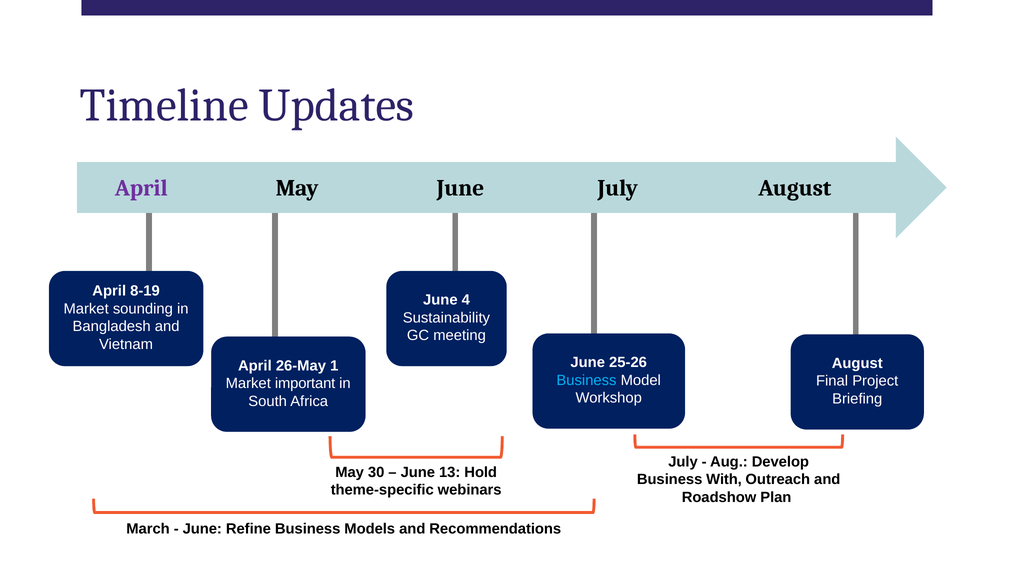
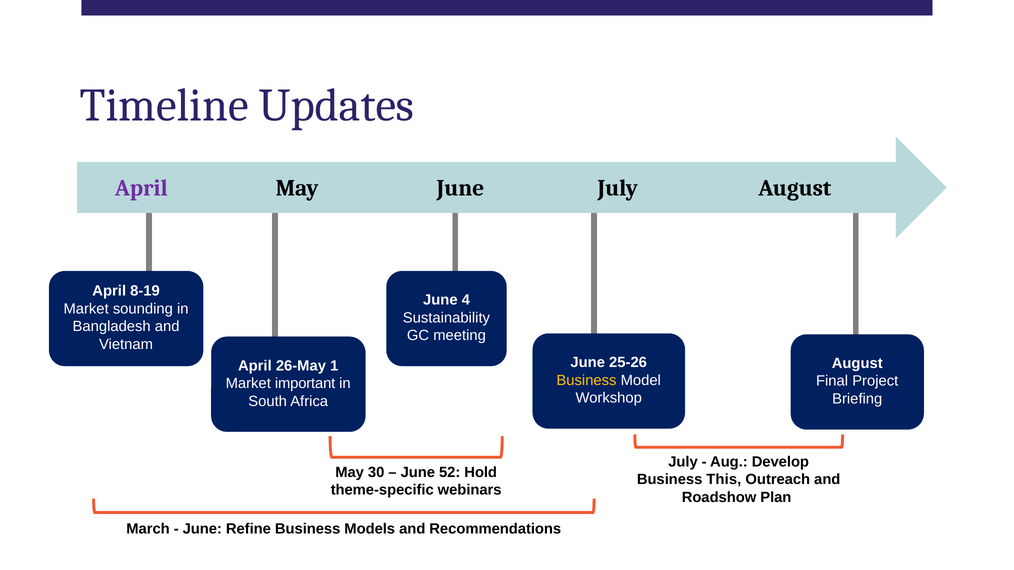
Business at (586, 380) colour: light blue -> yellow
13: 13 -> 52
With: With -> This
